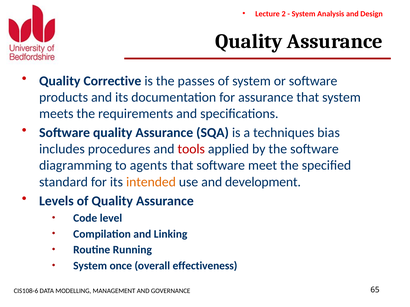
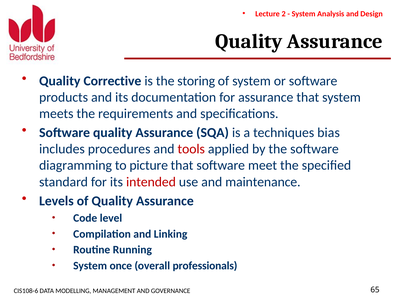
passes: passes -> storing
agents: agents -> picture
intended colour: orange -> red
development: development -> maintenance
effectiveness: effectiveness -> professionals
